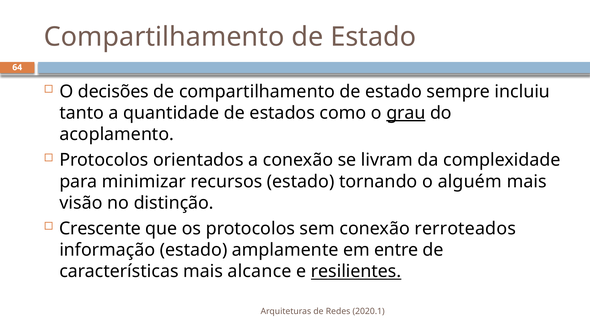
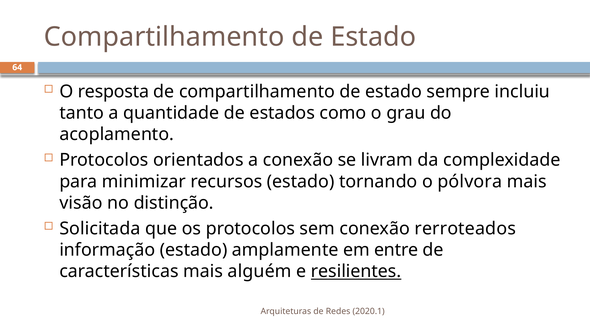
decisões: decisões -> resposta
grau underline: present -> none
alguém: alguém -> pólvora
Crescente: Crescente -> Solicitada
alcance: alcance -> alguém
